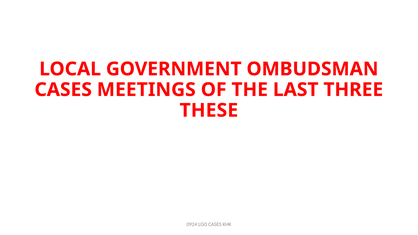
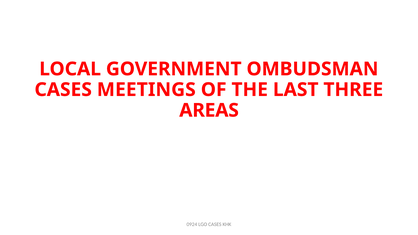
THESE: THESE -> AREAS
